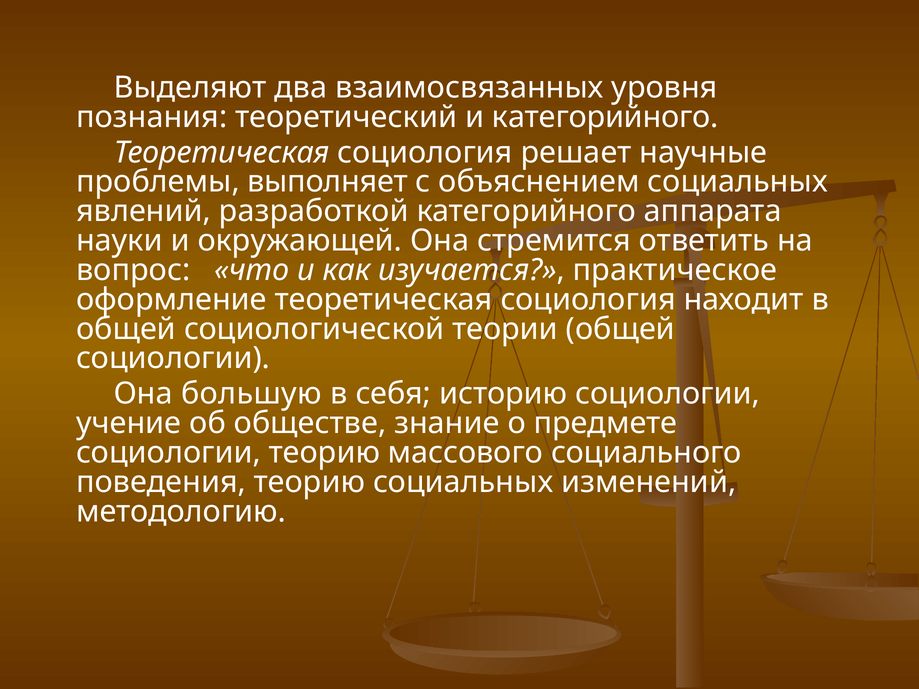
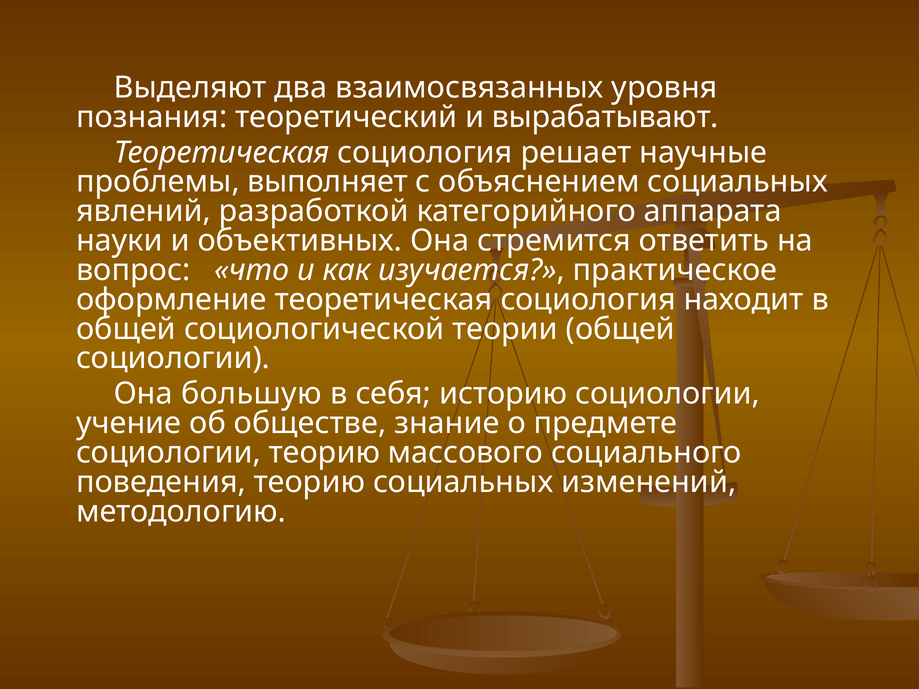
и категорийного: категорийного -> вырабатывают
окружающей: окружающей -> объективных
